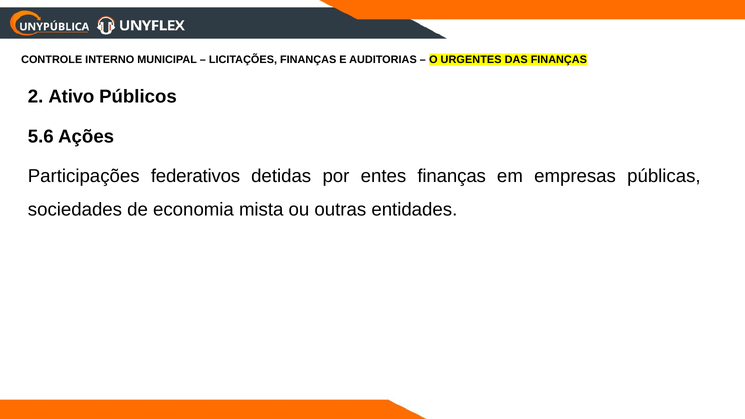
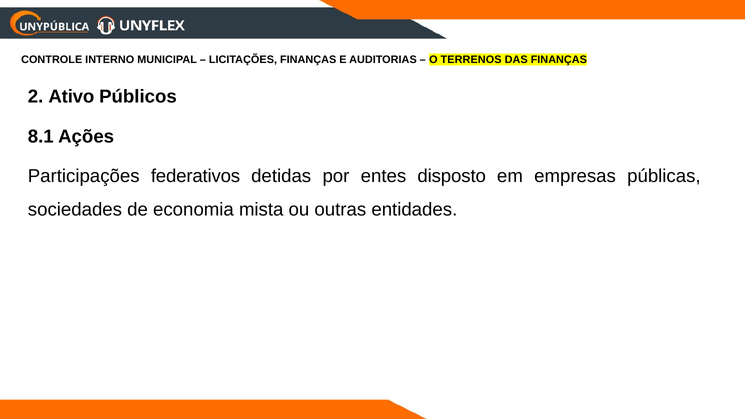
URGENTES: URGENTES -> TERRENOS
5.6: 5.6 -> 8.1
entes finanças: finanças -> disposto
